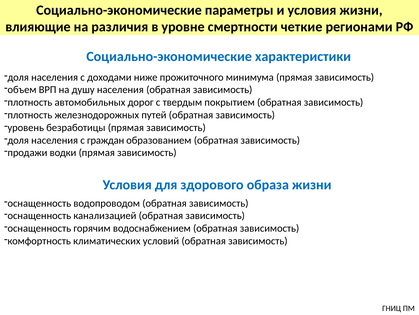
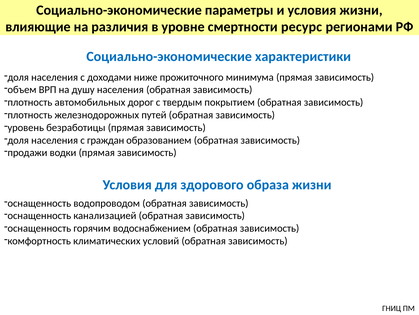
четкие: четкие -> ресурс
